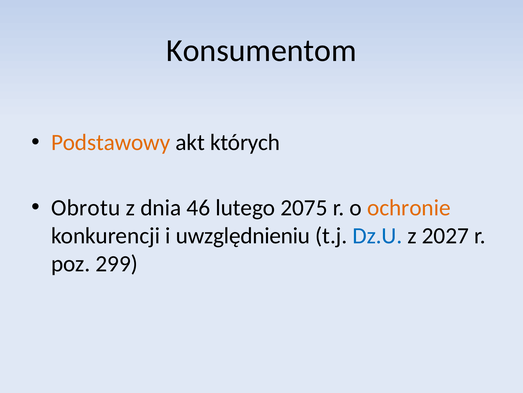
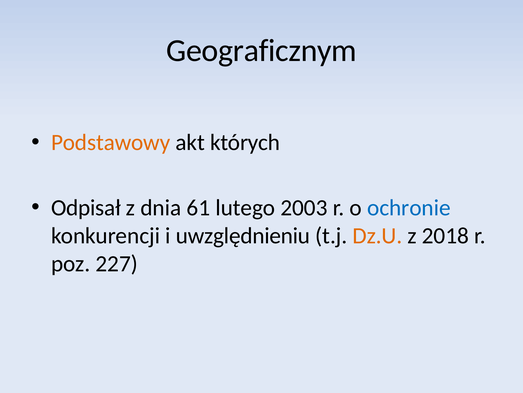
Konsumentom: Konsumentom -> Geograficznym
Obrotu: Obrotu -> Odpisał
46: 46 -> 61
2075: 2075 -> 2003
ochronie colour: orange -> blue
Dz.U colour: blue -> orange
2027: 2027 -> 2018
299: 299 -> 227
